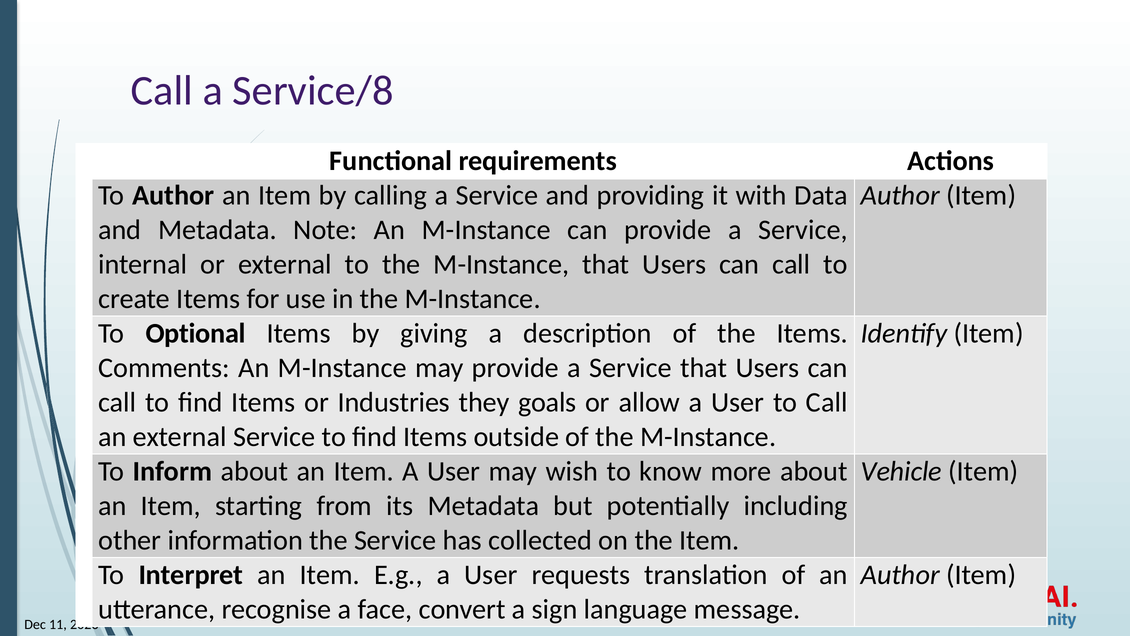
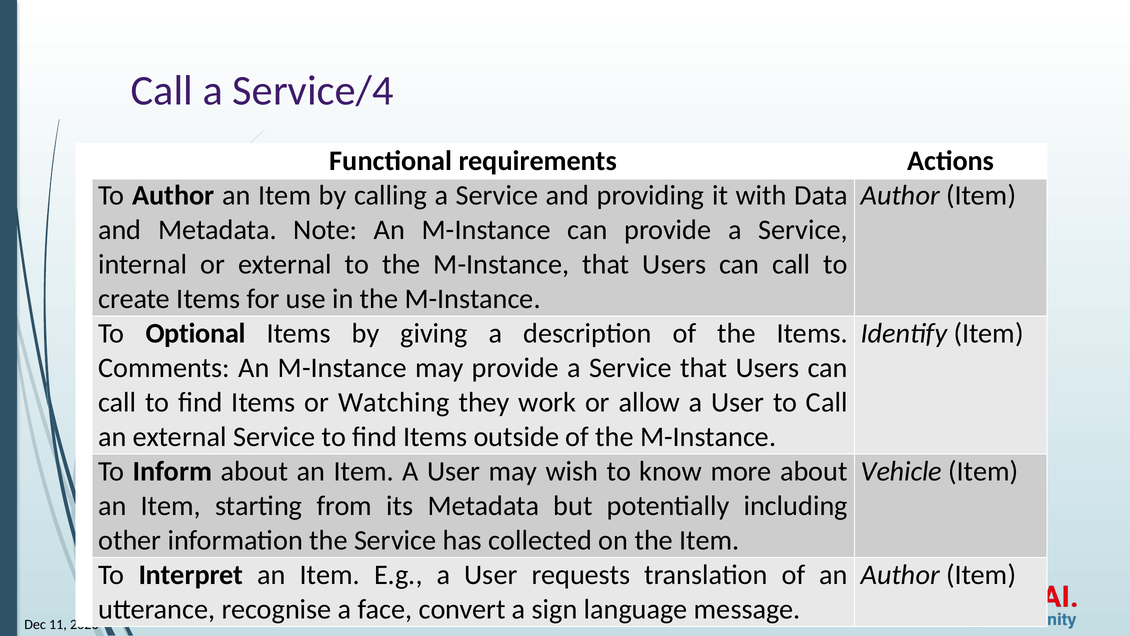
Service/8: Service/8 -> Service/4
Industries: Industries -> Watching
goals: goals -> work
